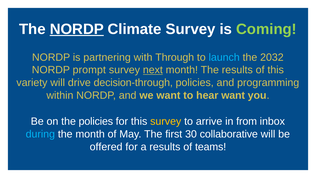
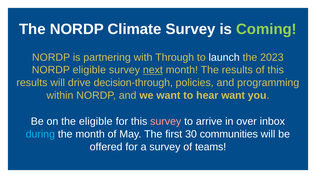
NORDP at (77, 29) underline: present -> none
launch colour: light blue -> white
2032: 2032 -> 2023
NORDP prompt: prompt -> eligible
variety at (32, 83): variety -> results
the policies: policies -> eligible
survey at (166, 121) colour: yellow -> pink
from: from -> over
collaborative: collaborative -> communities
a results: results -> survey
